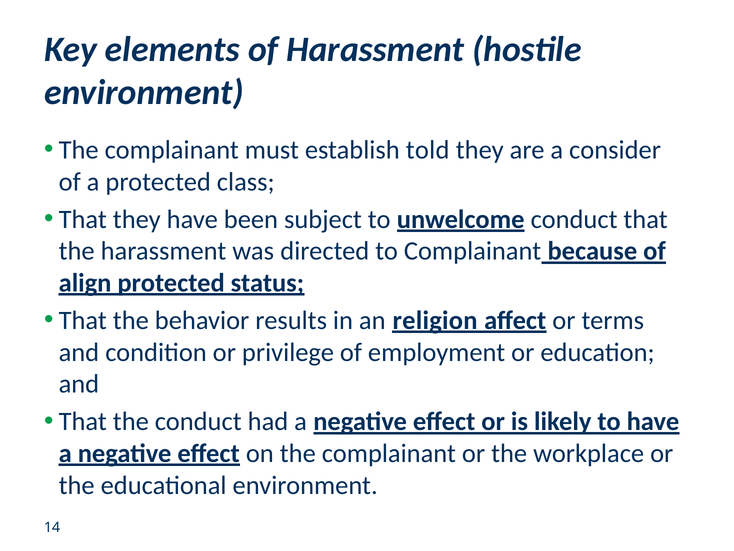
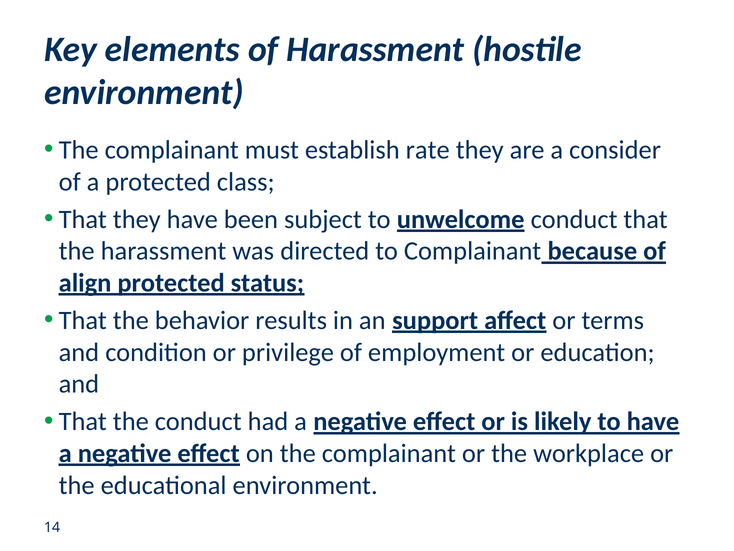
told: told -> rate
religion: religion -> support
